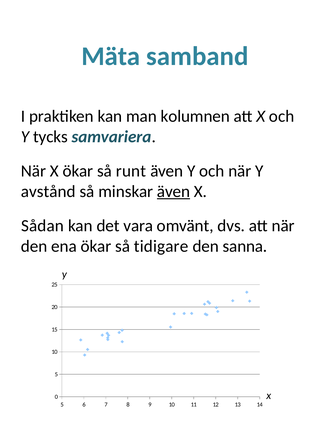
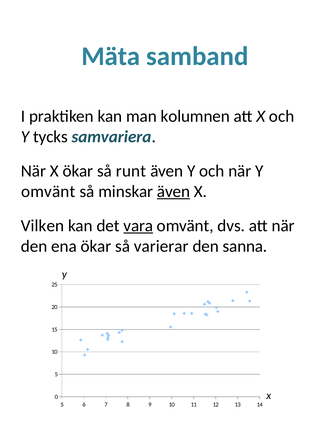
avstånd at (48, 191): avstånd -> omvänt
Sådan: Sådan -> Vilken
vara underline: none -> present
tidigare: tidigare -> varierar
